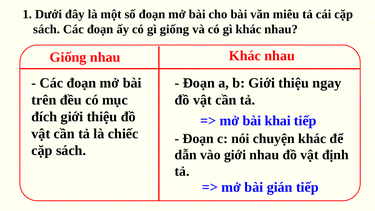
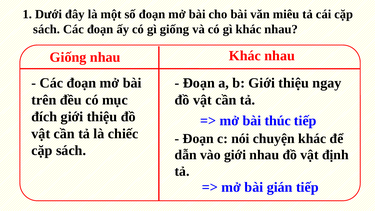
khai: khai -> thúc
